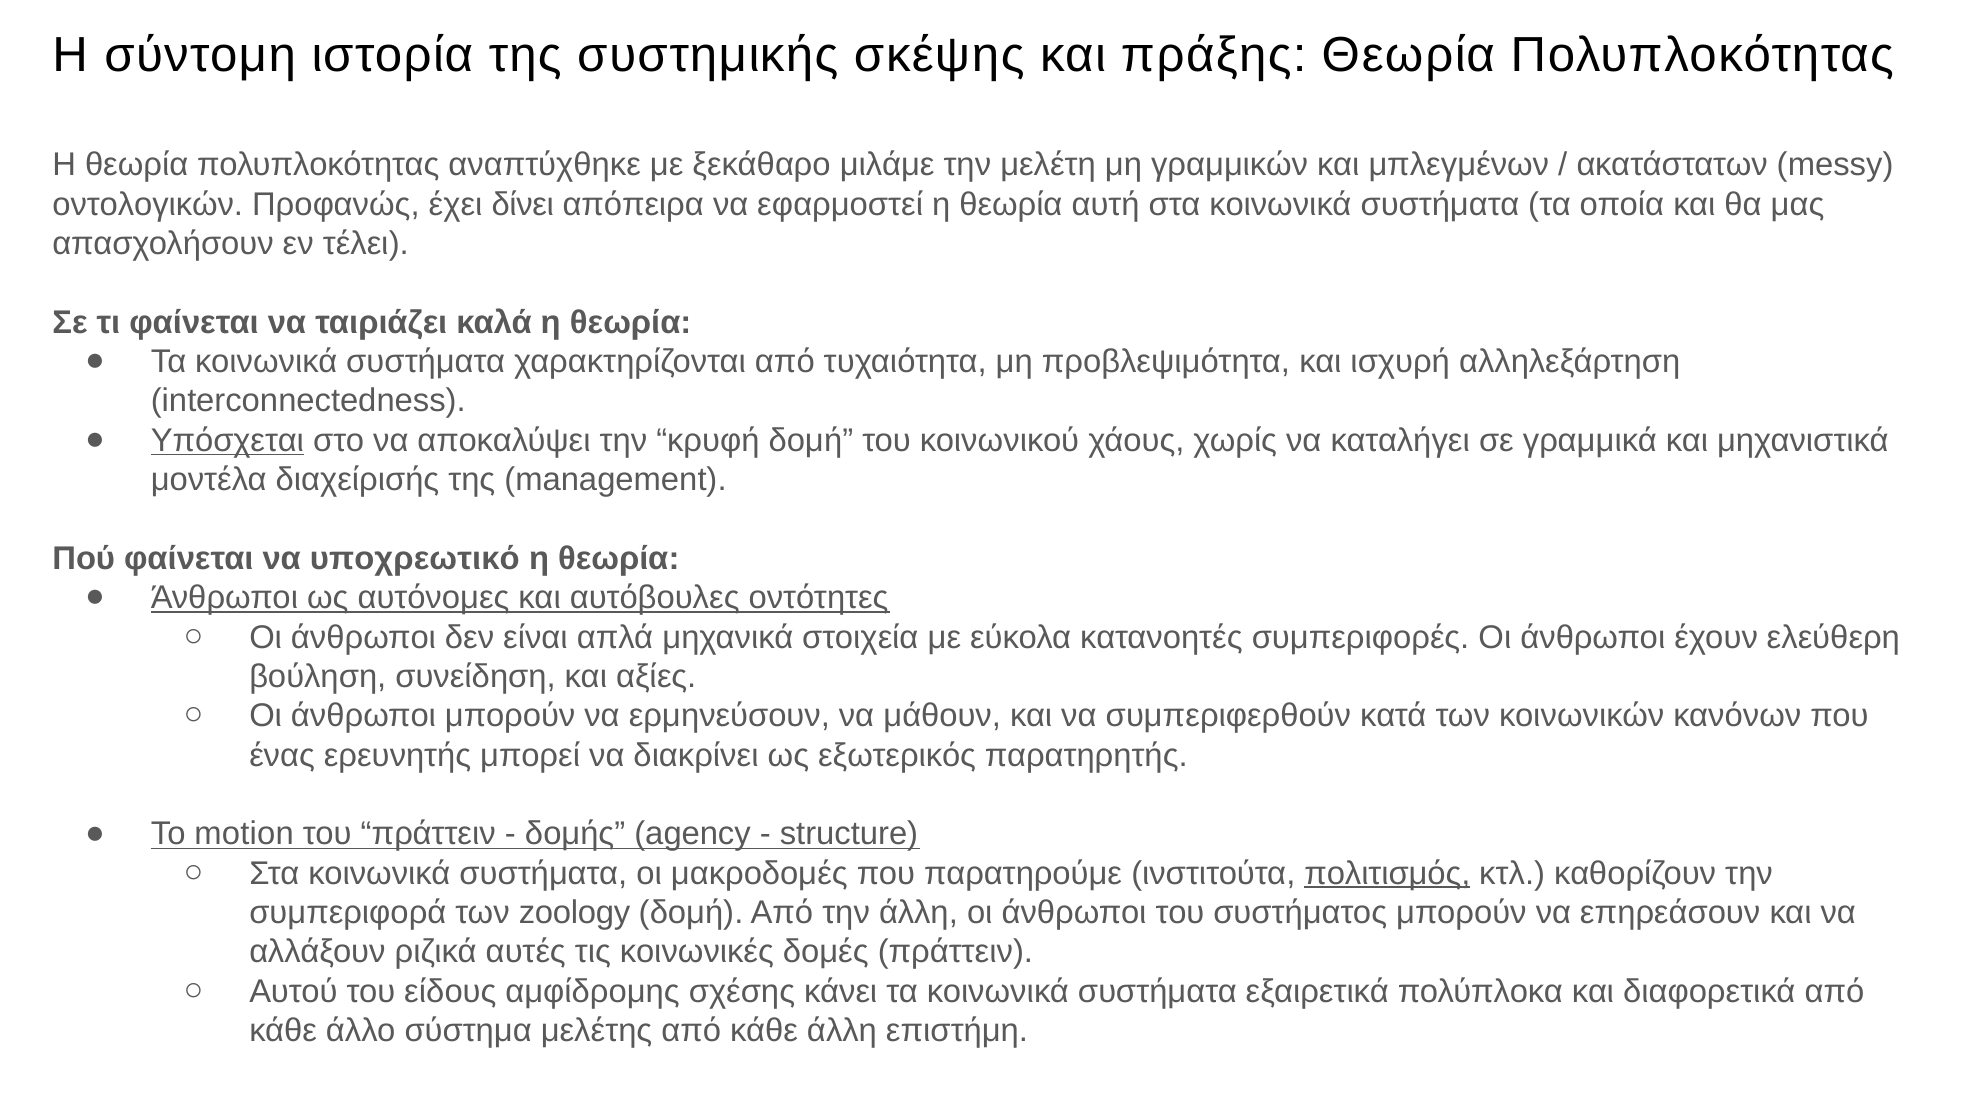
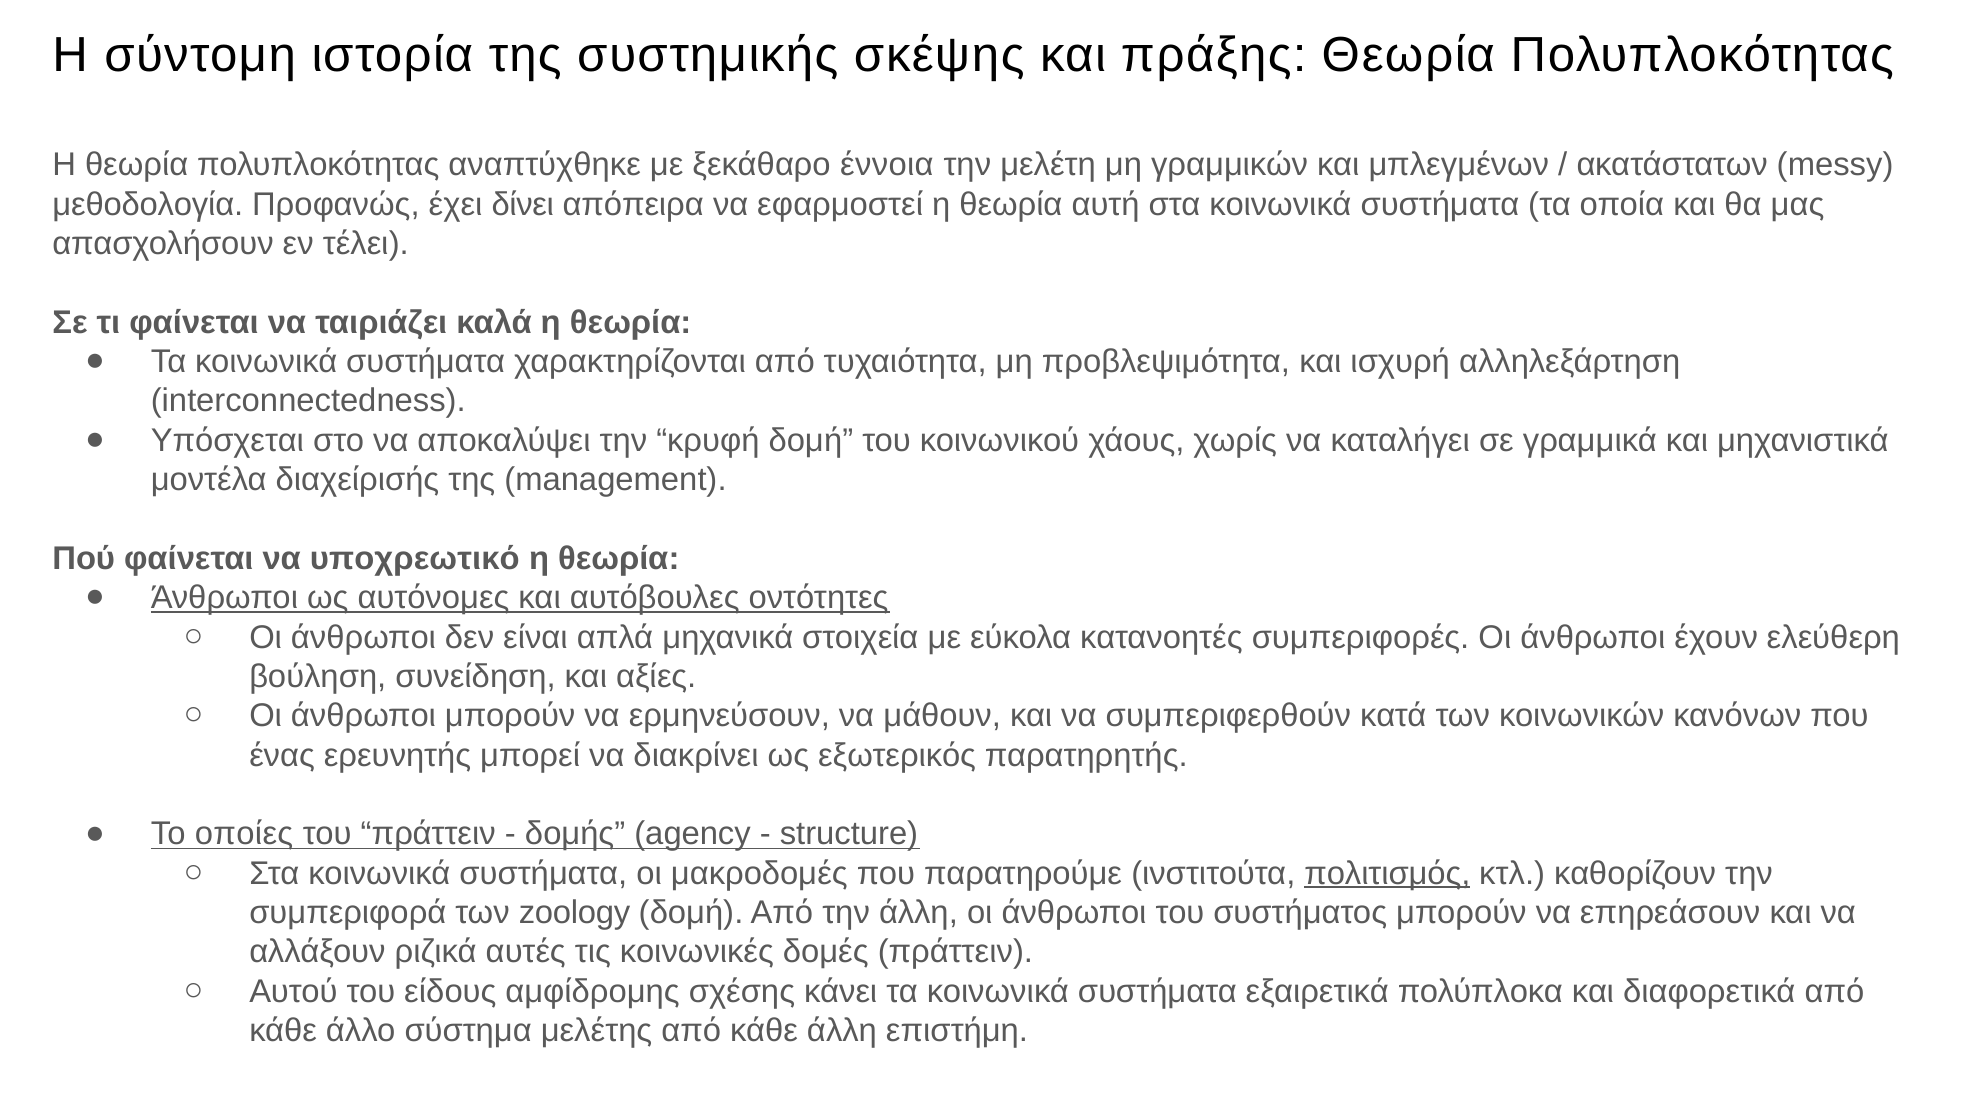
μιλάμε: μιλάμε -> έννοια
οντολογικών: οντολογικών -> μεθοδολογία
Υπόσχεται underline: present -> none
motion: motion -> οποίες
